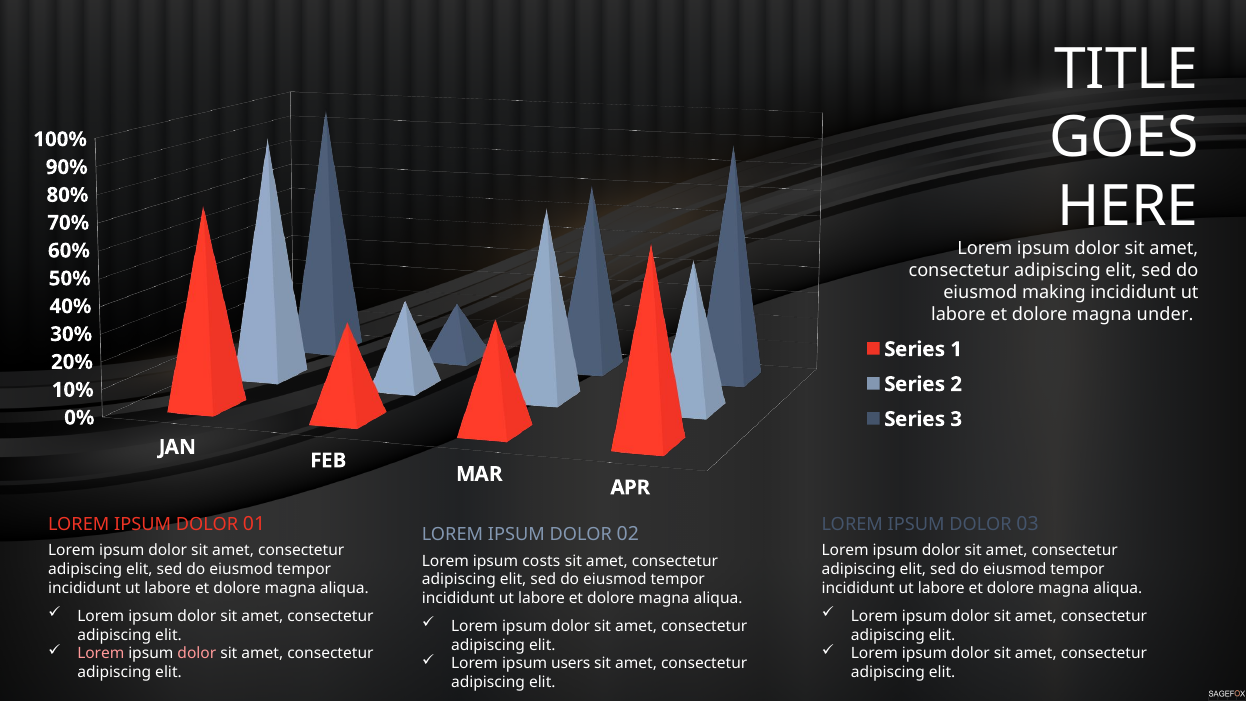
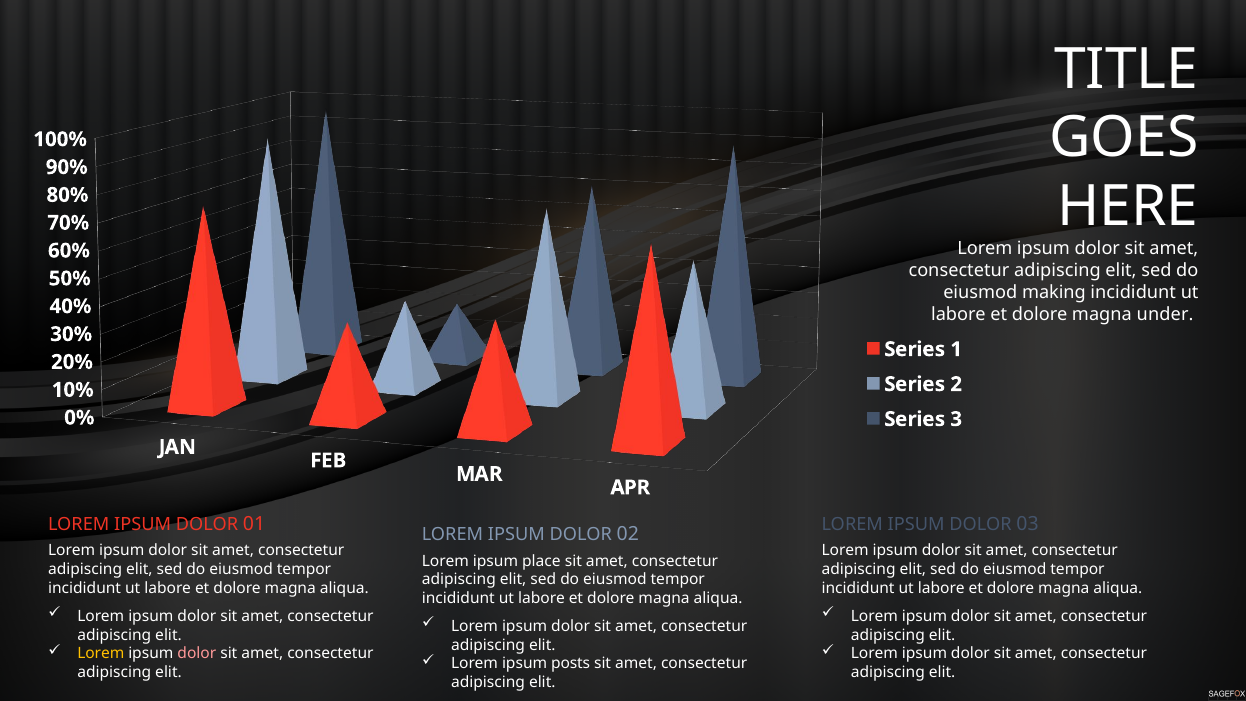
costs: costs -> place
Lorem at (101, 654) colour: pink -> yellow
users: users -> posts
